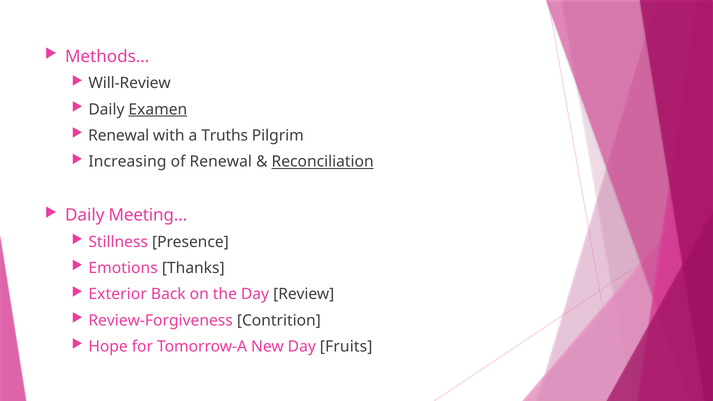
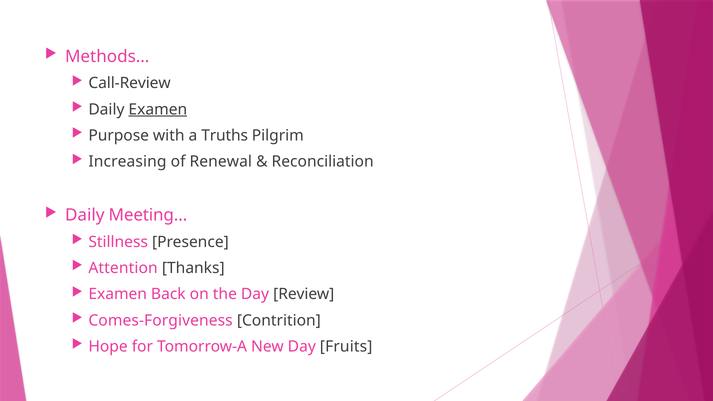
Will-Review: Will-Review -> Call-Review
Renewal at (119, 136): Renewal -> Purpose
Reconciliation underline: present -> none
Emotions: Emotions -> Attention
Exterior at (118, 294): Exterior -> Examen
Review-Forgiveness: Review-Forgiveness -> Comes-Forgiveness
